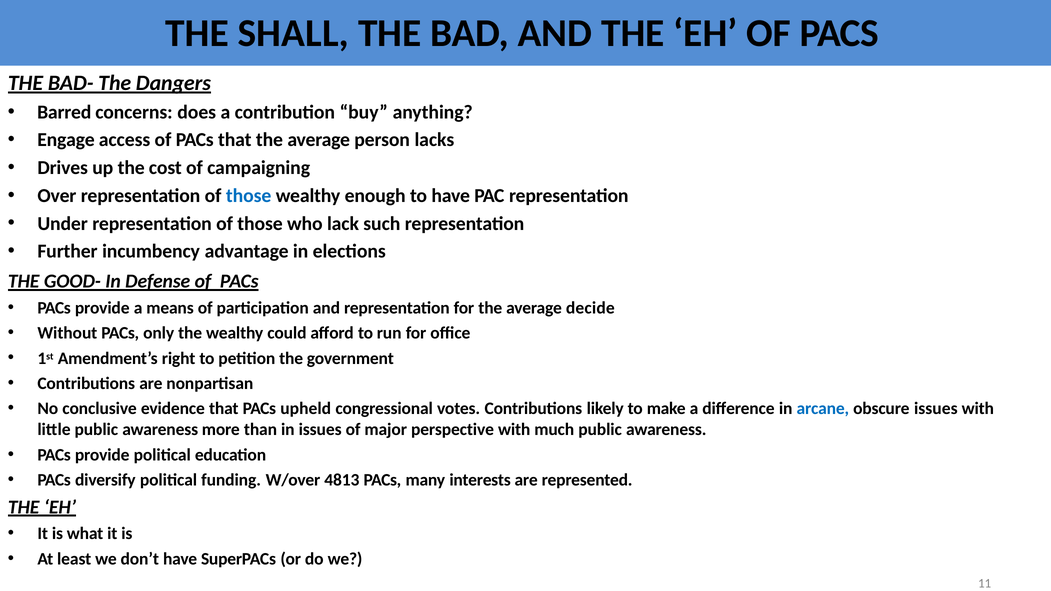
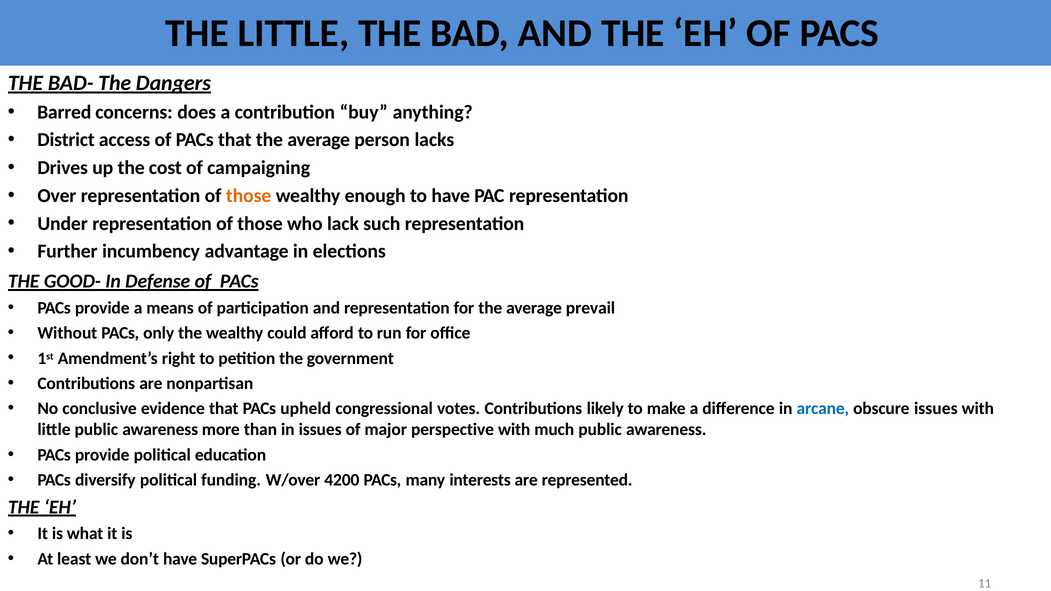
THE SHALL: SHALL -> LITTLE
Engage: Engage -> District
those at (249, 196) colour: blue -> orange
decide: decide -> prevail
4813: 4813 -> 4200
